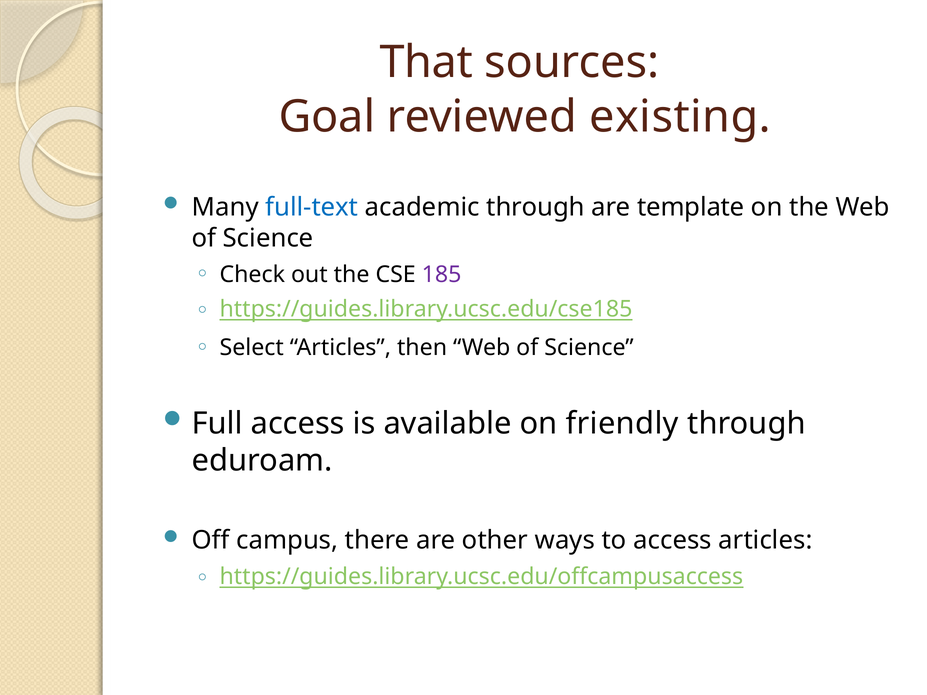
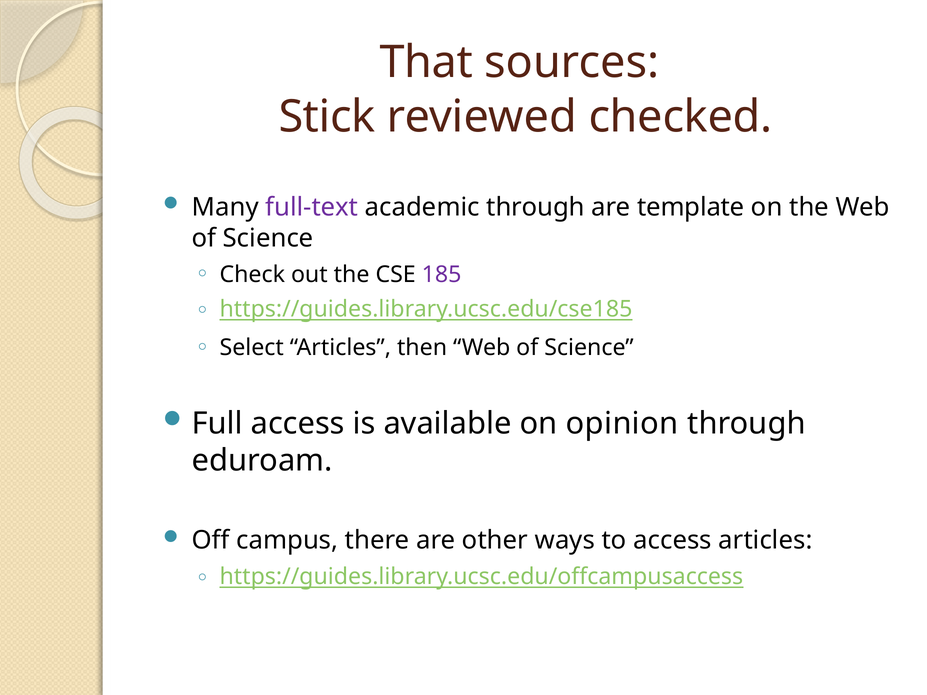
Goal: Goal -> Stick
existing: existing -> checked
full-text colour: blue -> purple
friendly: friendly -> opinion
